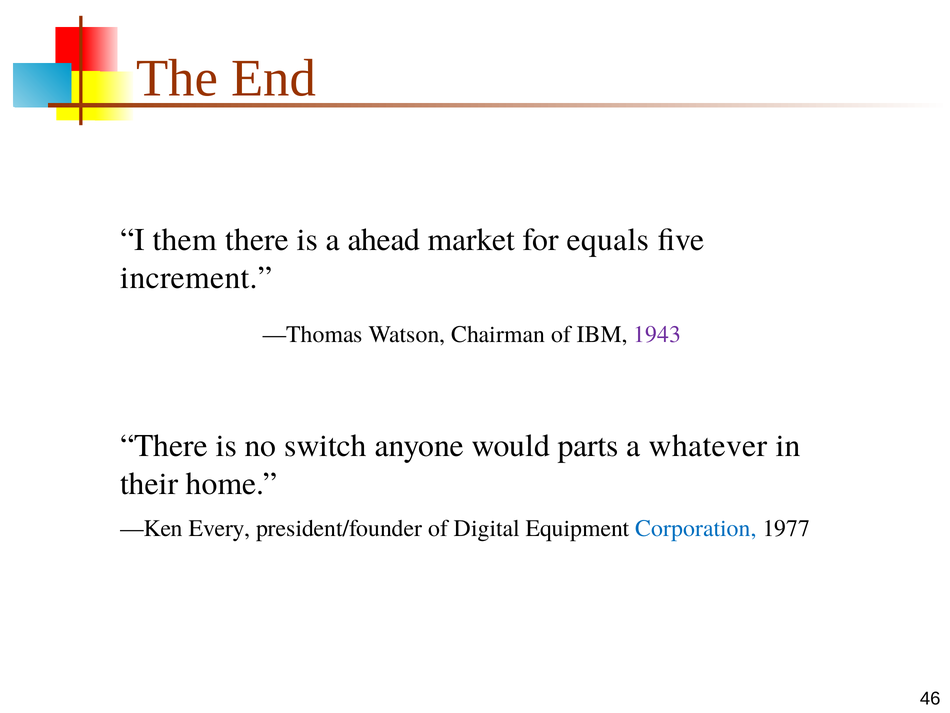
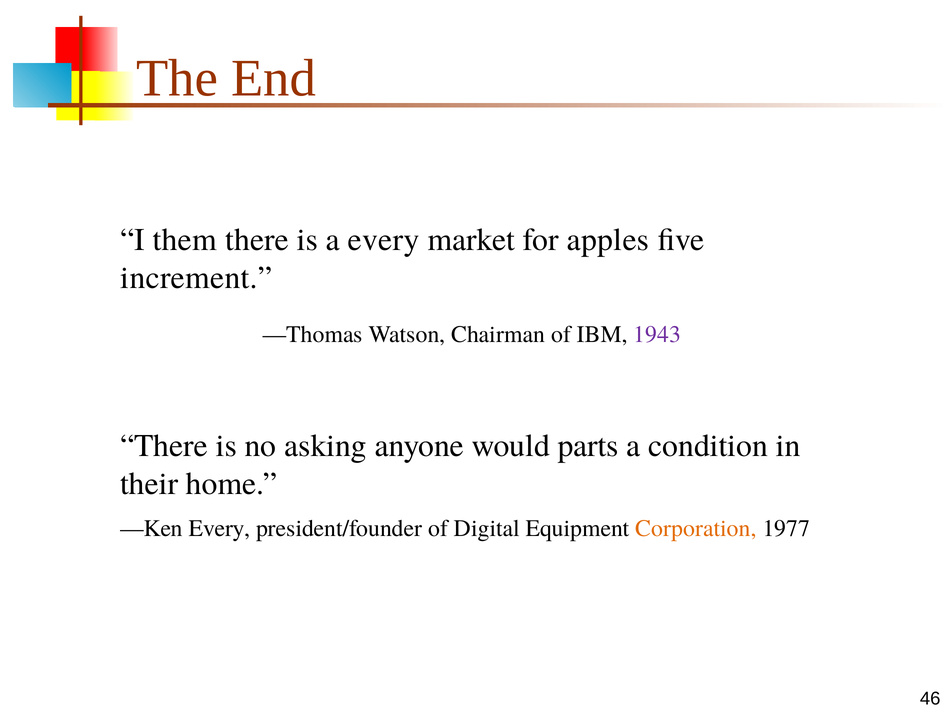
a ahead: ahead -> every
equals: equals -> apples
switch: switch -> asking
whatever: whatever -> condition
Corporation colour: blue -> orange
